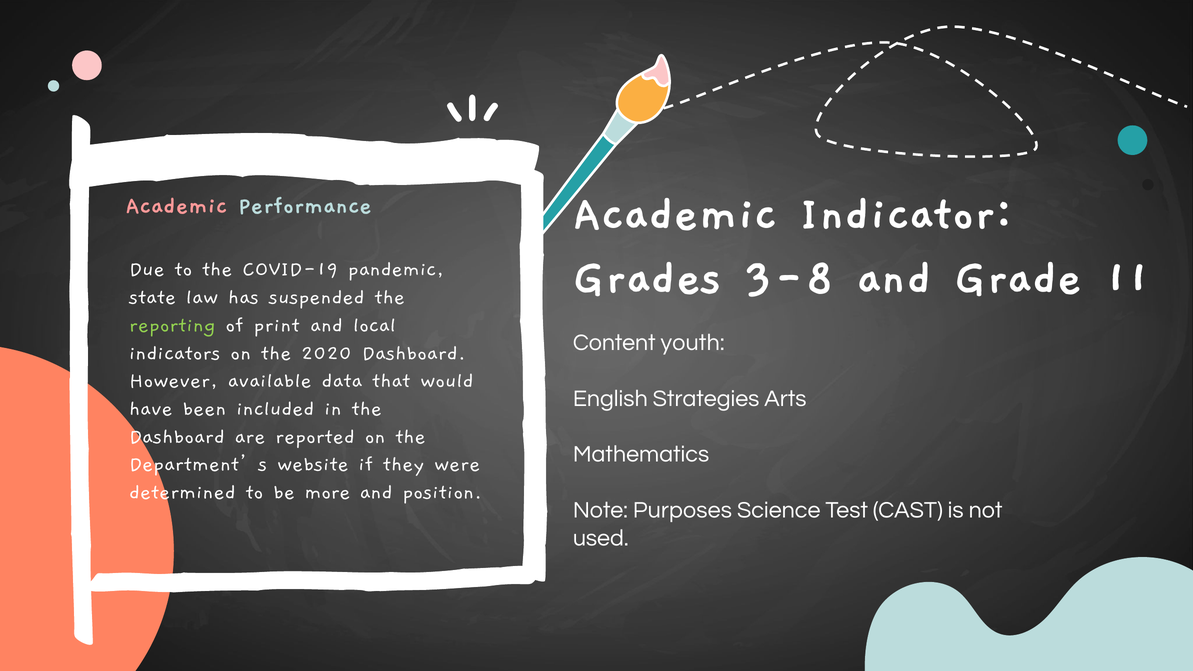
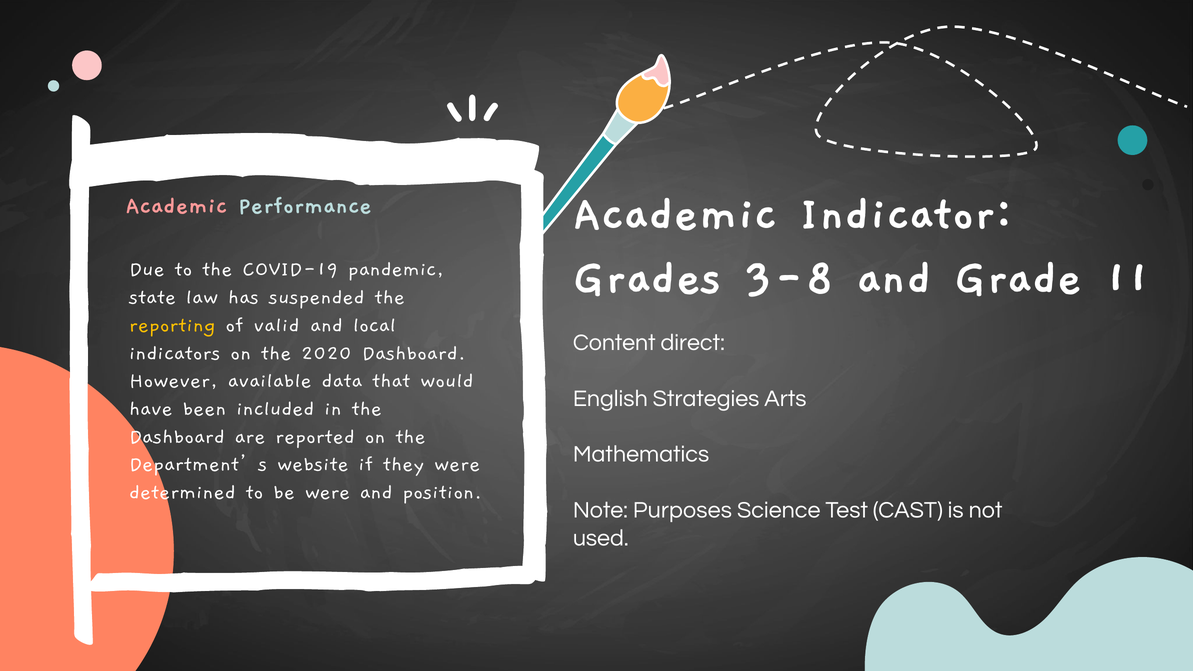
reporting colour: light green -> yellow
print: print -> valid
youth: youth -> direct
be more: more -> were
